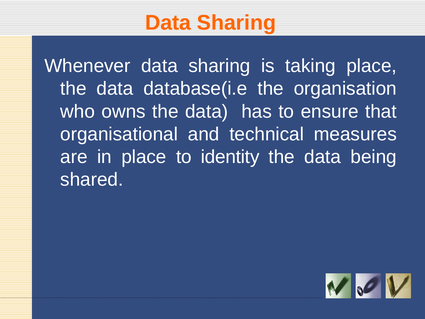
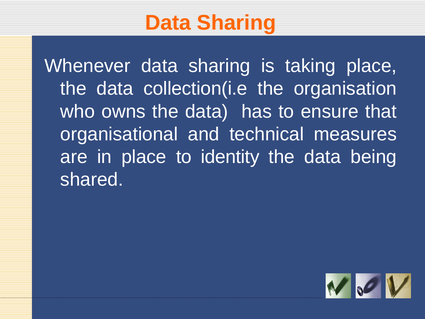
database(i.e: database(i.e -> collection(i.e
